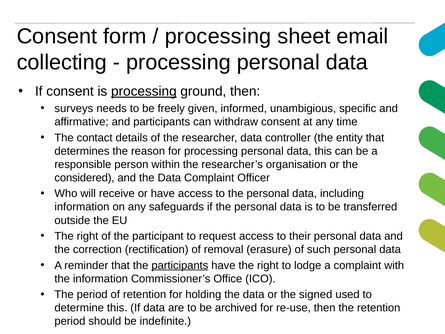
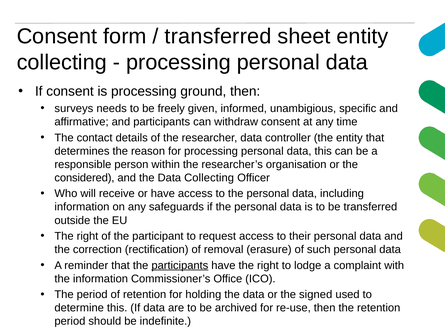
processing at (218, 36): processing -> transferred
sheet email: email -> entity
processing at (144, 91) underline: present -> none
Data Complaint: Complaint -> Collecting
